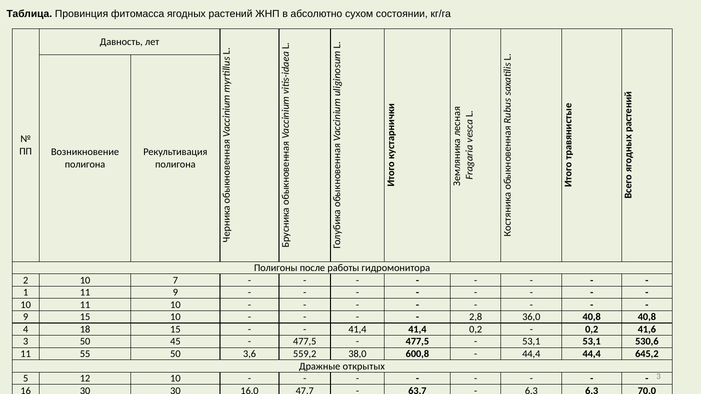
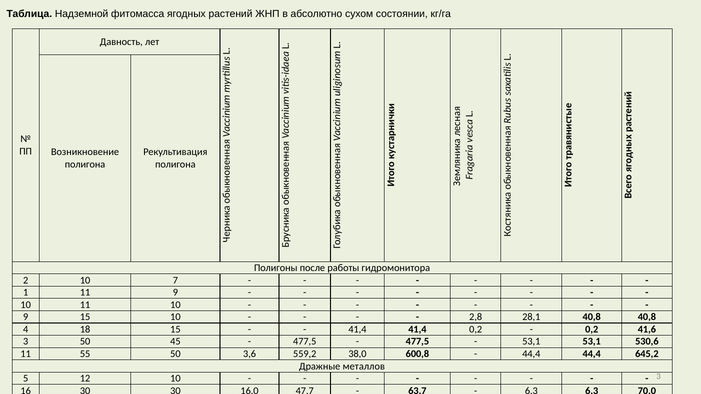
Провинция: Провинция -> Надземной
36,0: 36,0 -> 28,1
открытых: открытых -> металлов
